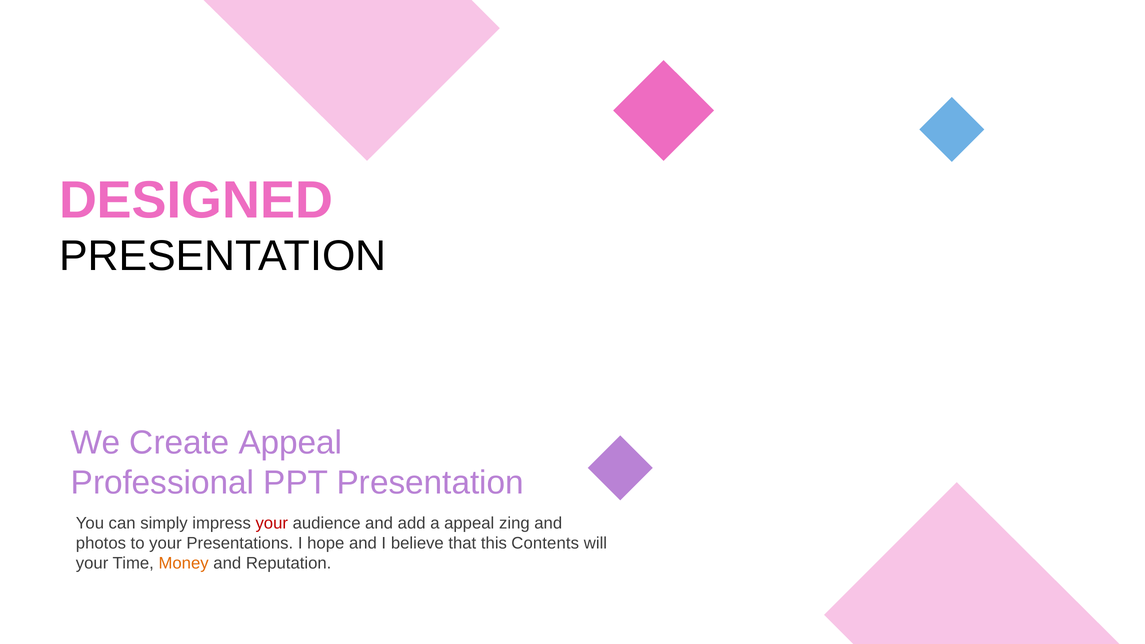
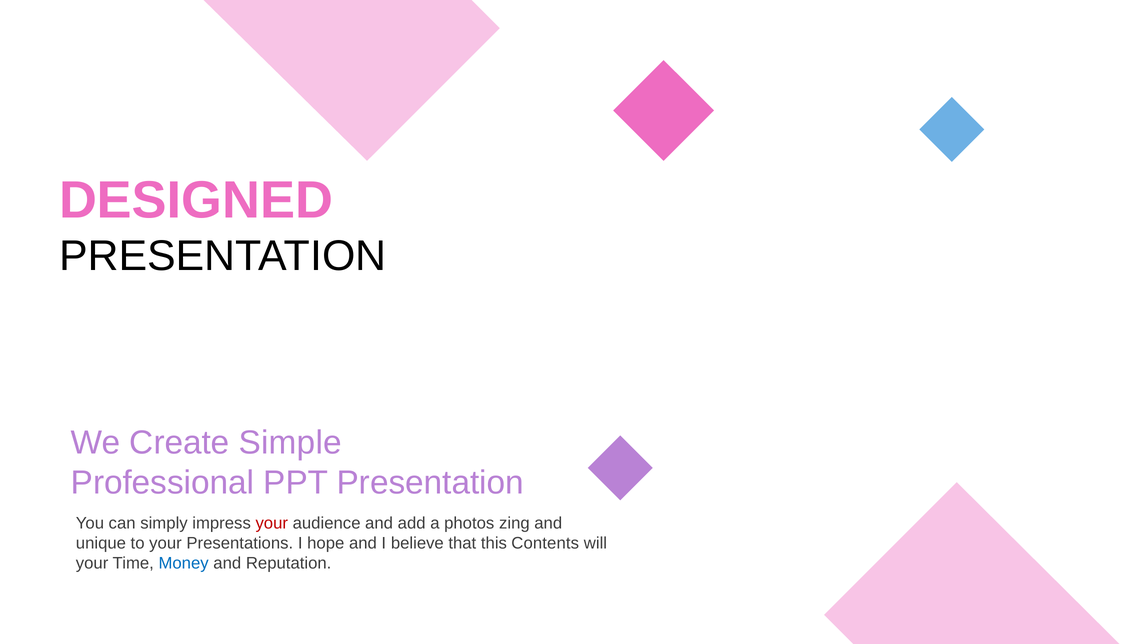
Create Appeal: Appeal -> Simple
a appeal: appeal -> photos
photos: photos -> unique
Money colour: orange -> blue
